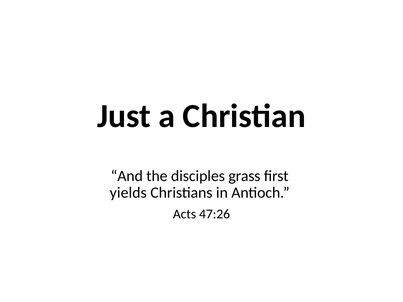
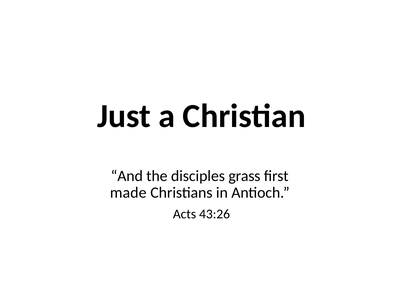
yields: yields -> made
47:26: 47:26 -> 43:26
